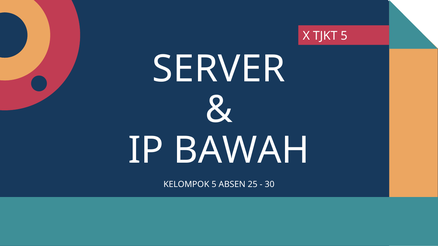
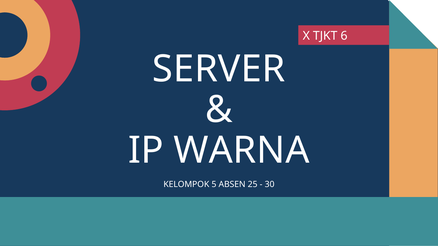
TJKT 5: 5 -> 6
BAWAH: BAWAH -> WARNA
